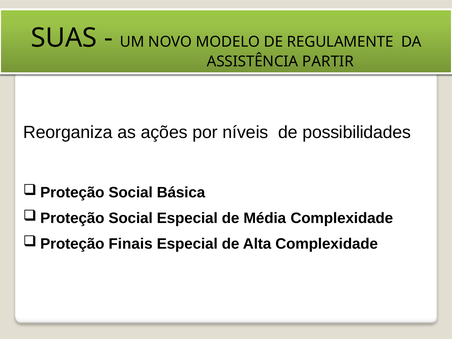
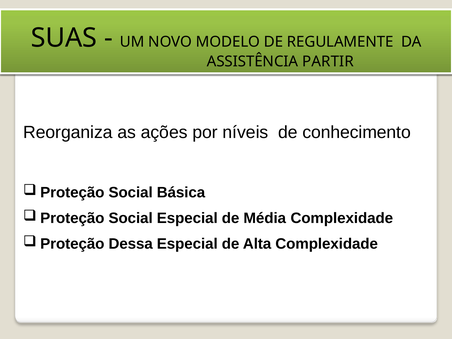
possibilidades: possibilidades -> conhecimento
Finais: Finais -> Dessa
